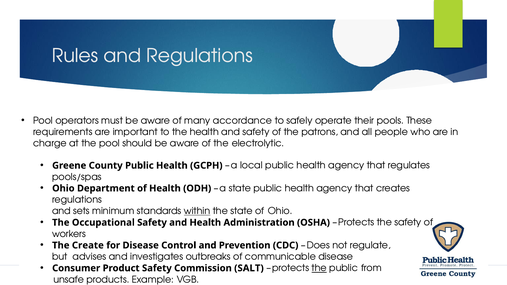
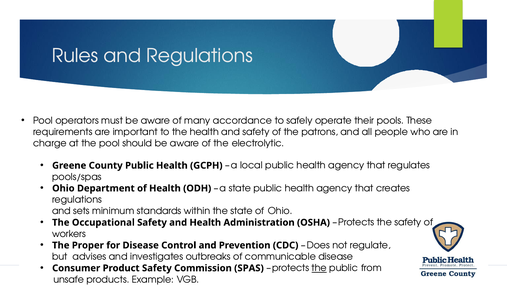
within underline: present -> none
Create: Create -> Proper
SALT: SALT -> SPAS
